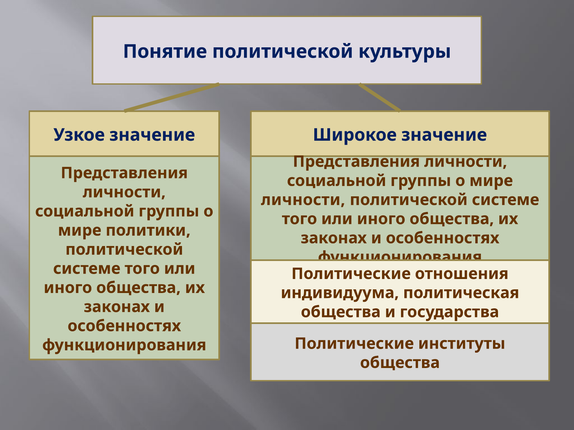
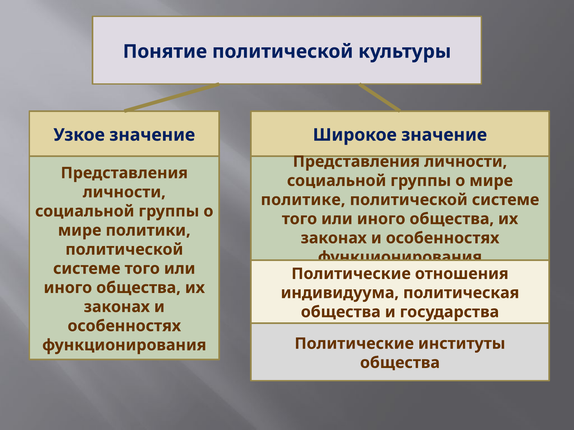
личности at (303, 200): личности -> политике
